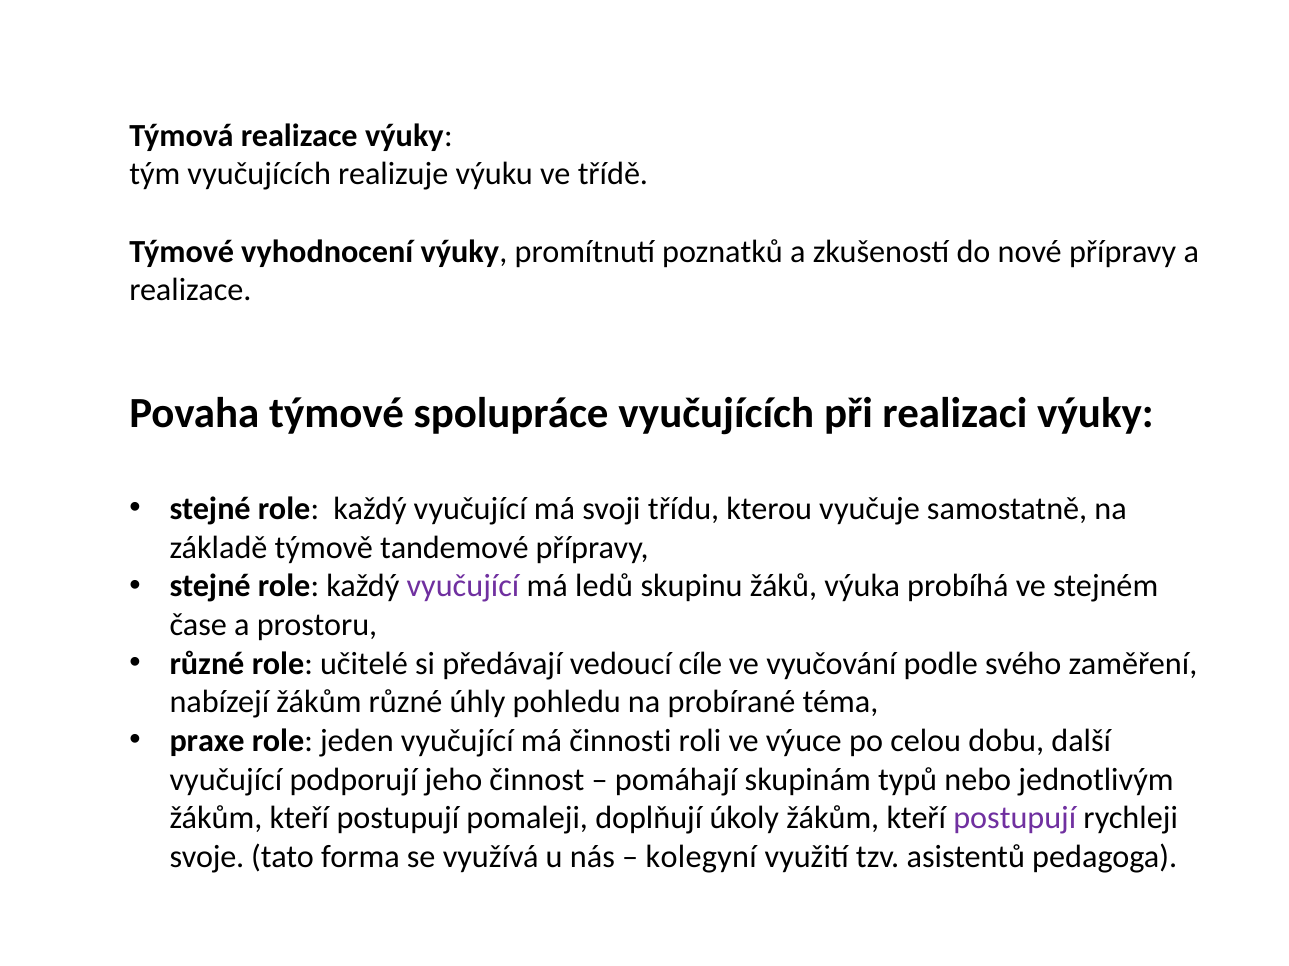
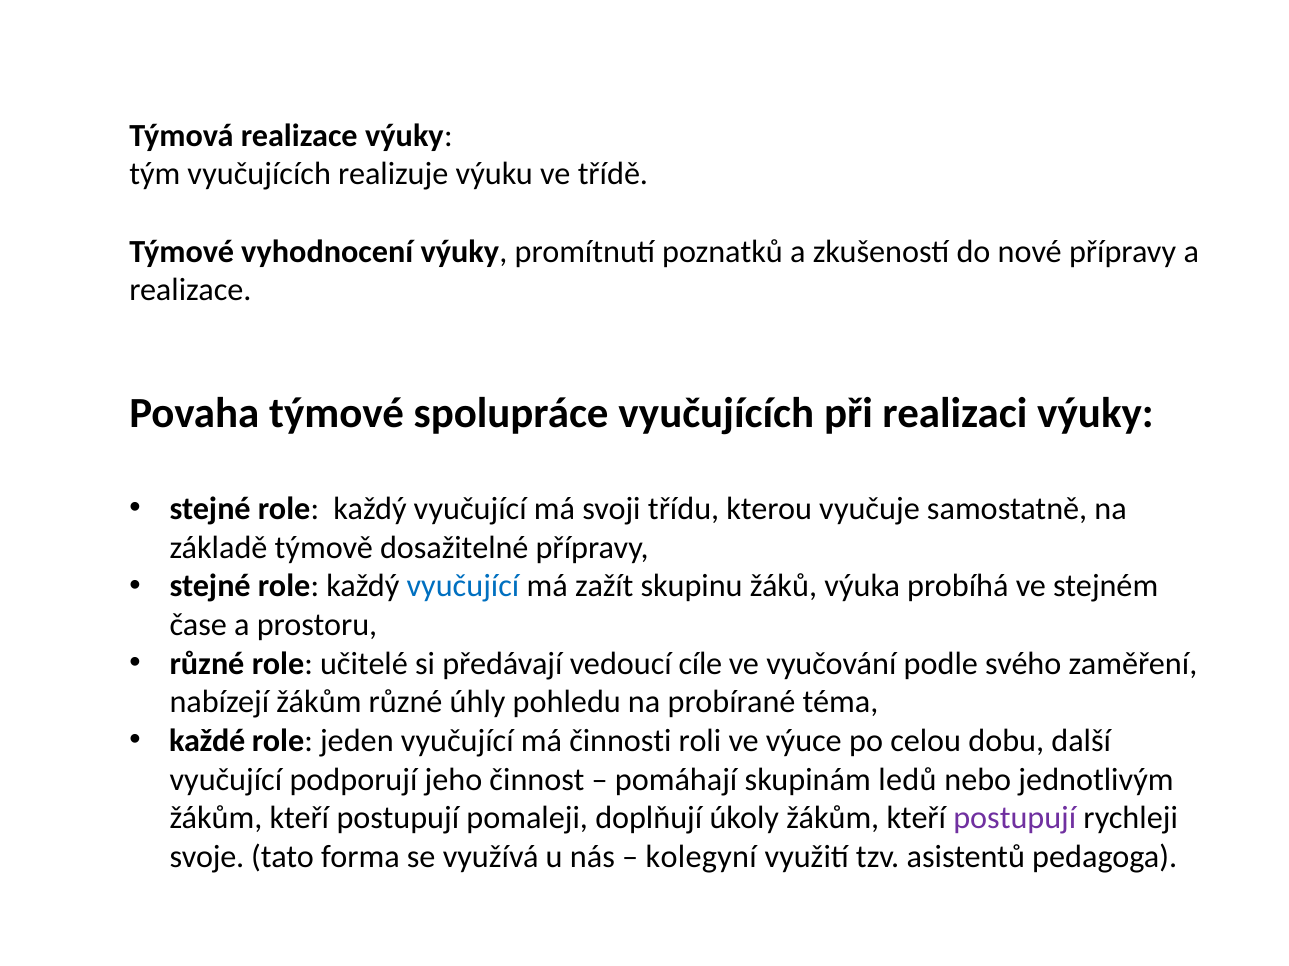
tandemové: tandemové -> dosažitelné
vyučující at (463, 587) colour: purple -> blue
ledů: ledů -> zažít
praxe: praxe -> každé
typů: typů -> ledů
